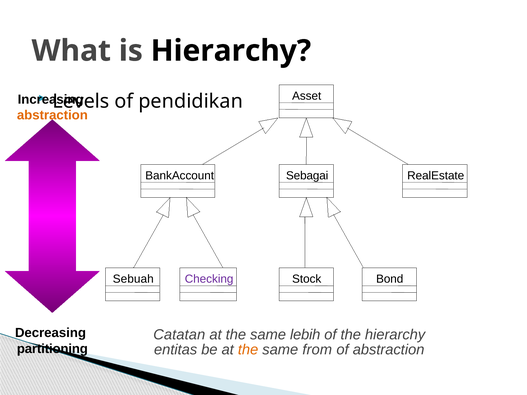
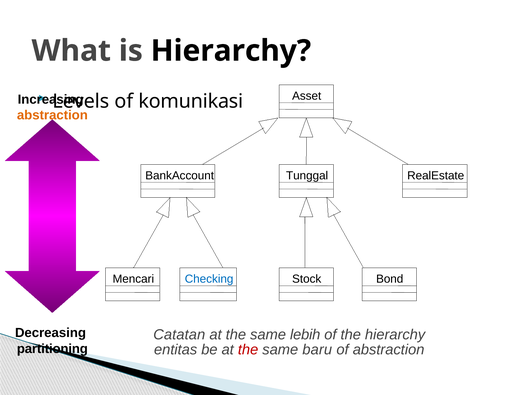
pendidikan: pendidikan -> komunikasi
Sebagai: Sebagai -> Tunggal
Sebuah: Sebuah -> Mencari
Checking colour: purple -> blue
the at (248, 350) colour: orange -> red
from: from -> baru
